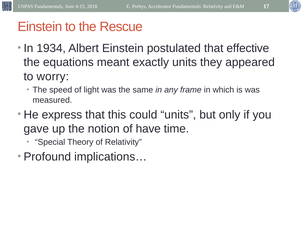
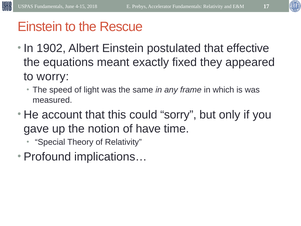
1934: 1934 -> 1902
exactly units: units -> fixed
express: express -> account
could units: units -> sorry
